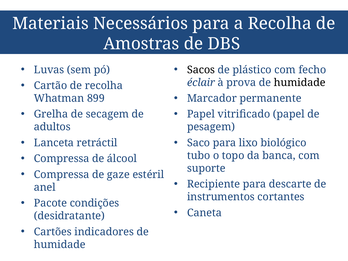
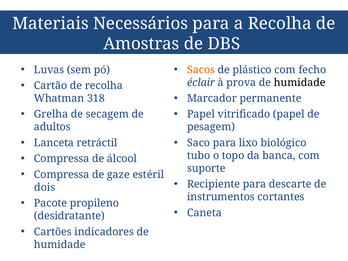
Sacos colour: black -> orange
899: 899 -> 318
anel: anel -> dois
condições: condições -> propileno
